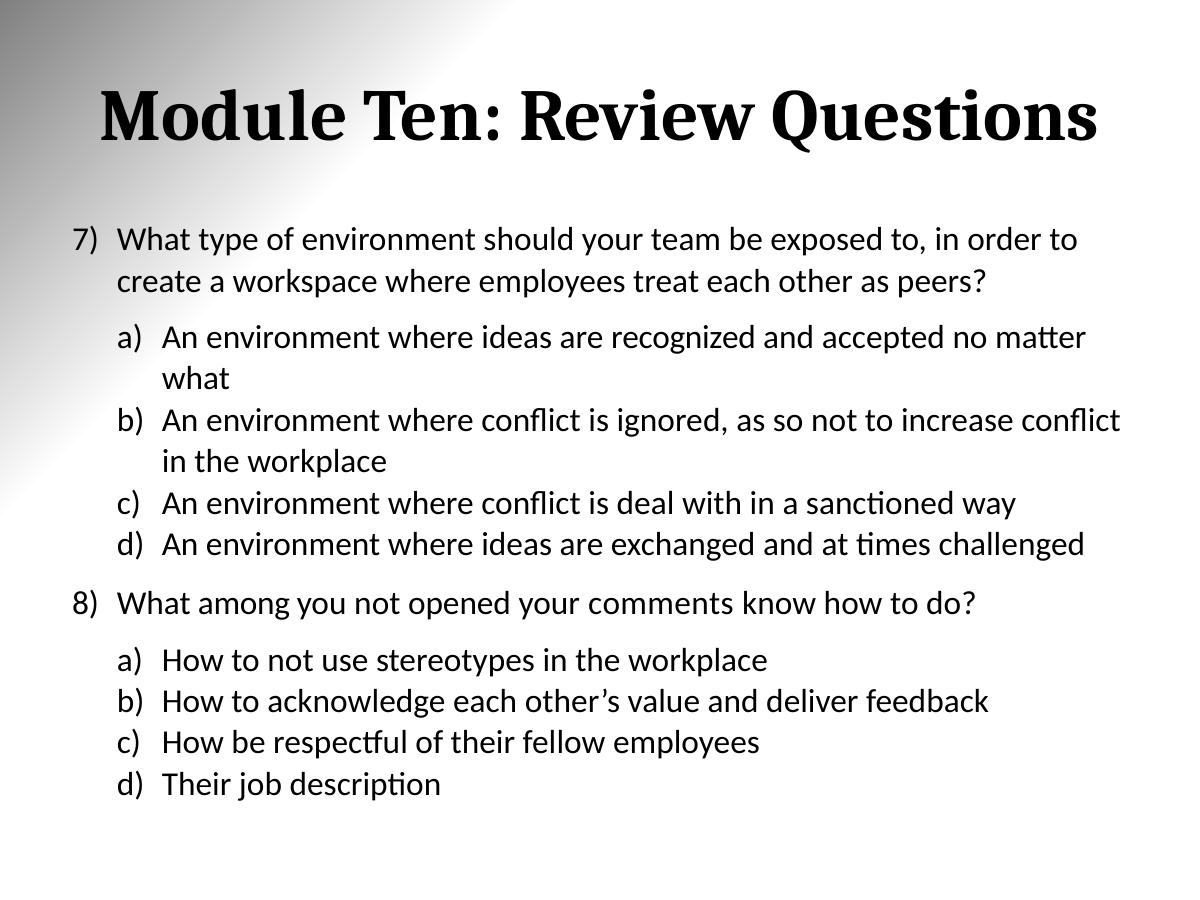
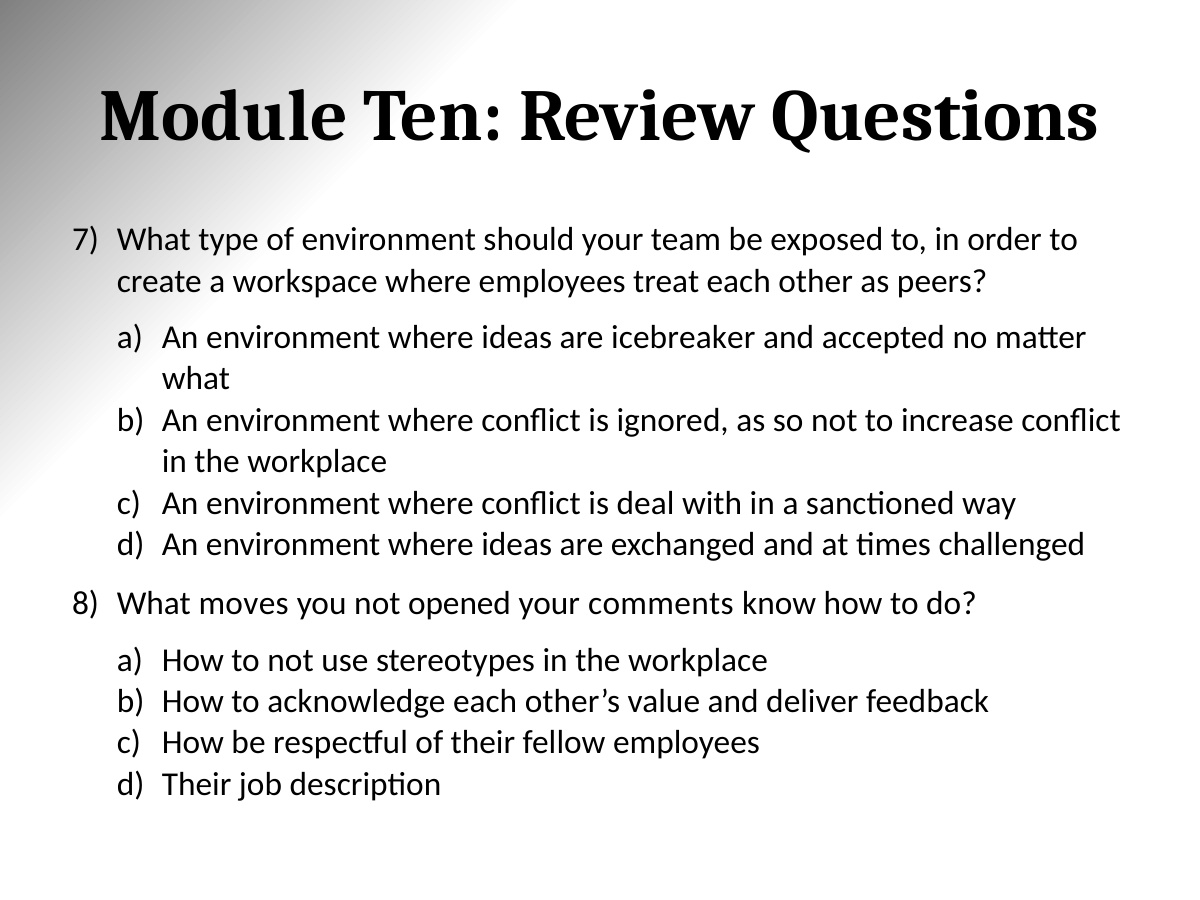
recognized: recognized -> icebreaker
among: among -> moves
